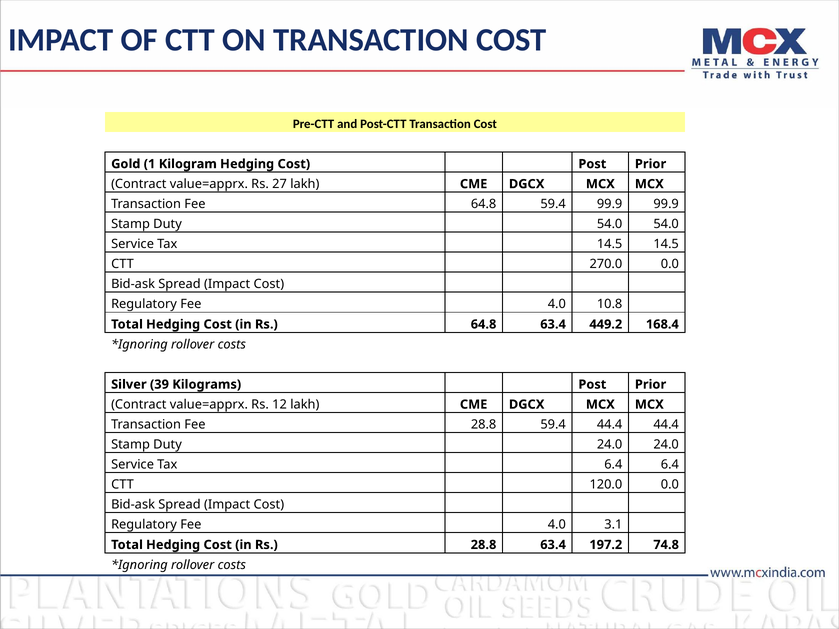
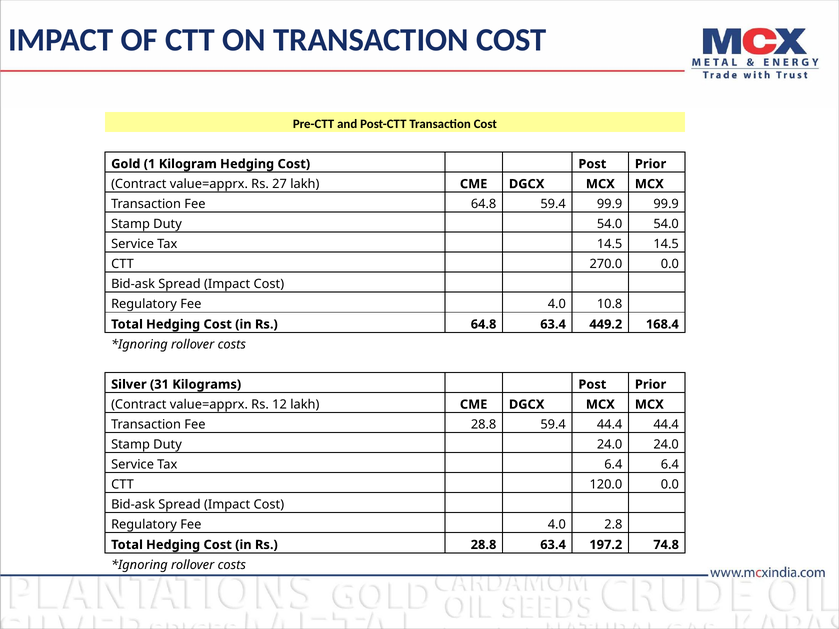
39: 39 -> 31
3.1: 3.1 -> 2.8
